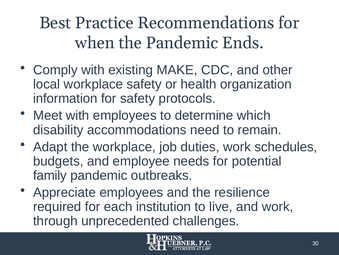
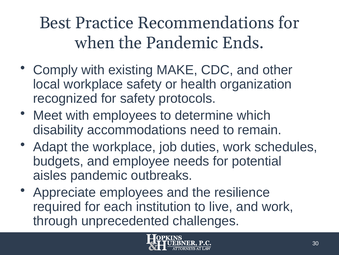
information: information -> recognized
family: family -> aisles
